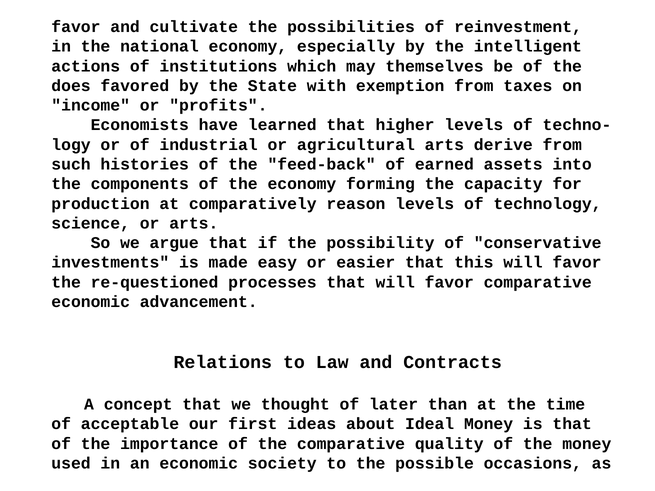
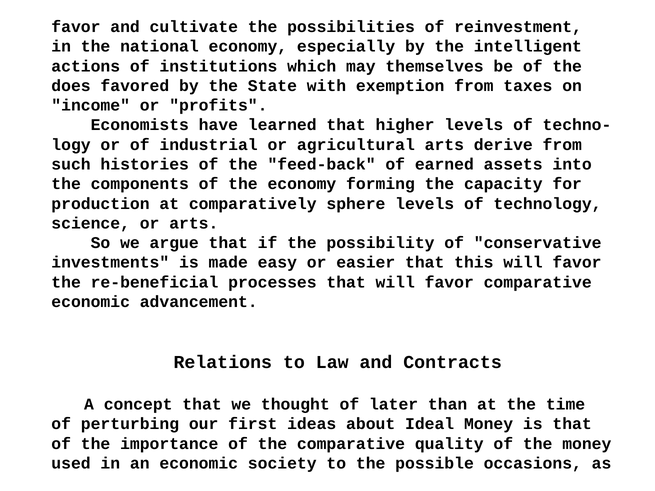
reason: reason -> sphere
re-questioned: re-questioned -> re-beneficial
acceptable: acceptable -> perturbing
